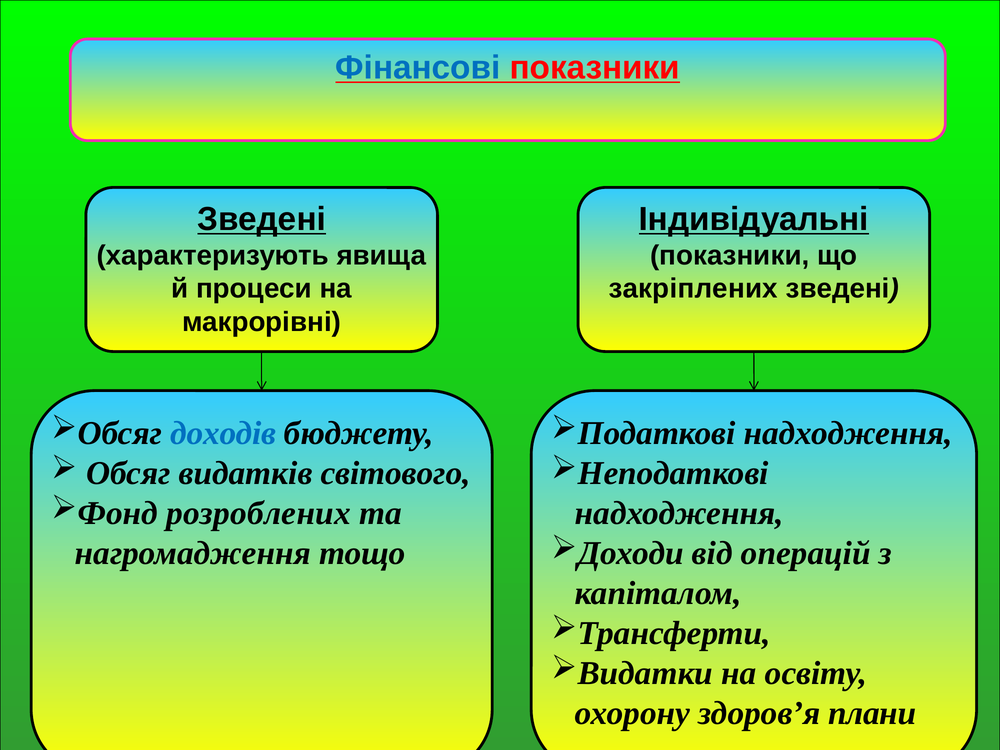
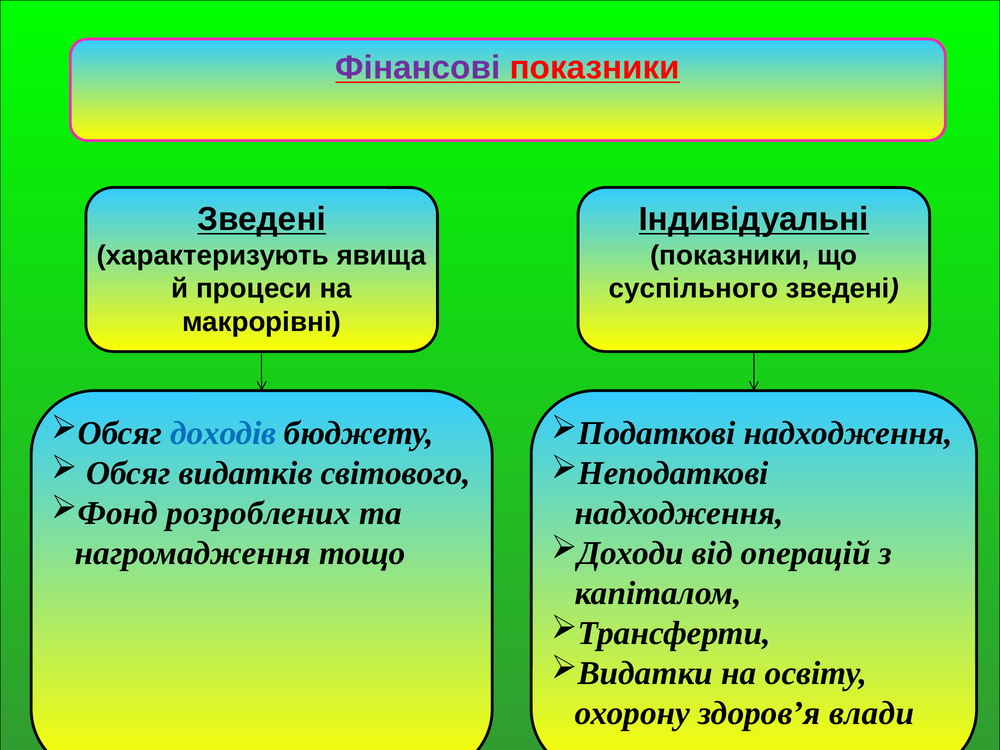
Фінансові colour: blue -> purple
закріплених: закріплених -> суспільного
плани: плани -> влади
